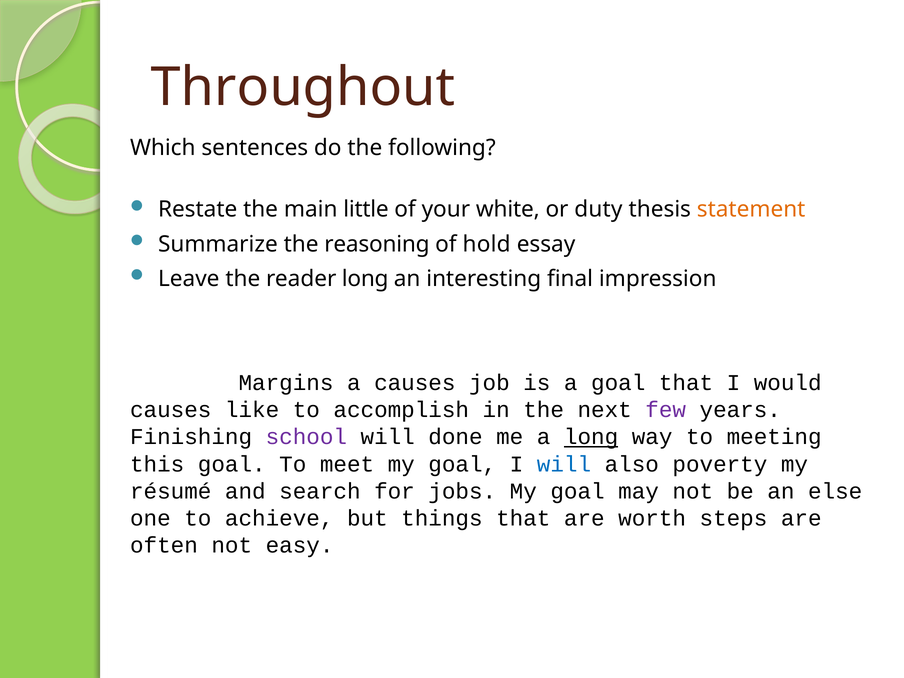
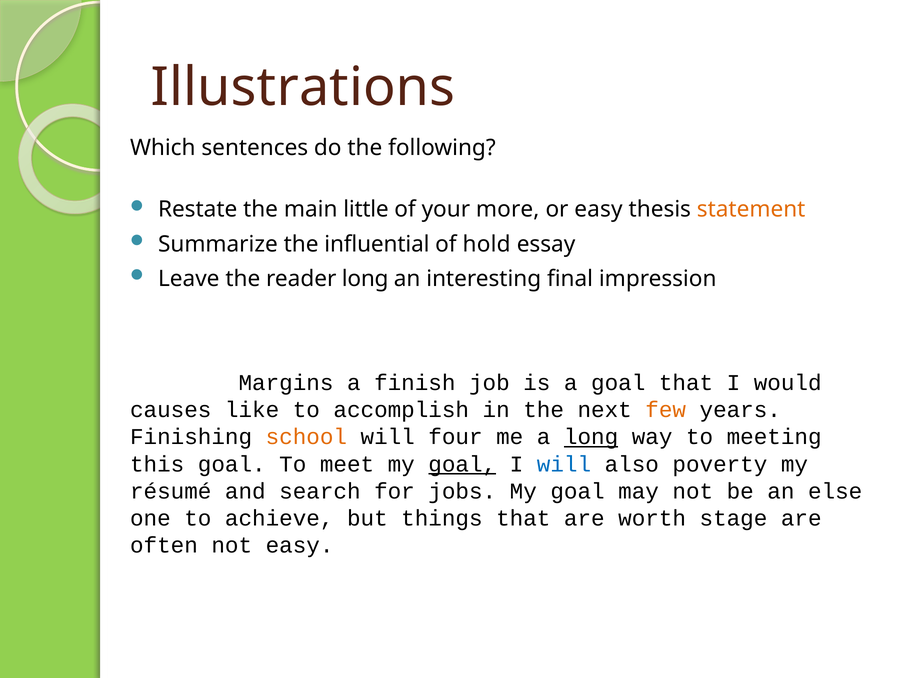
Throughout: Throughout -> Illustrations
white: white -> more
or duty: duty -> easy
reasoning: reasoning -> influential
a causes: causes -> finish
few colour: purple -> orange
school colour: purple -> orange
done: done -> four
goal at (462, 464) underline: none -> present
steps: steps -> stage
